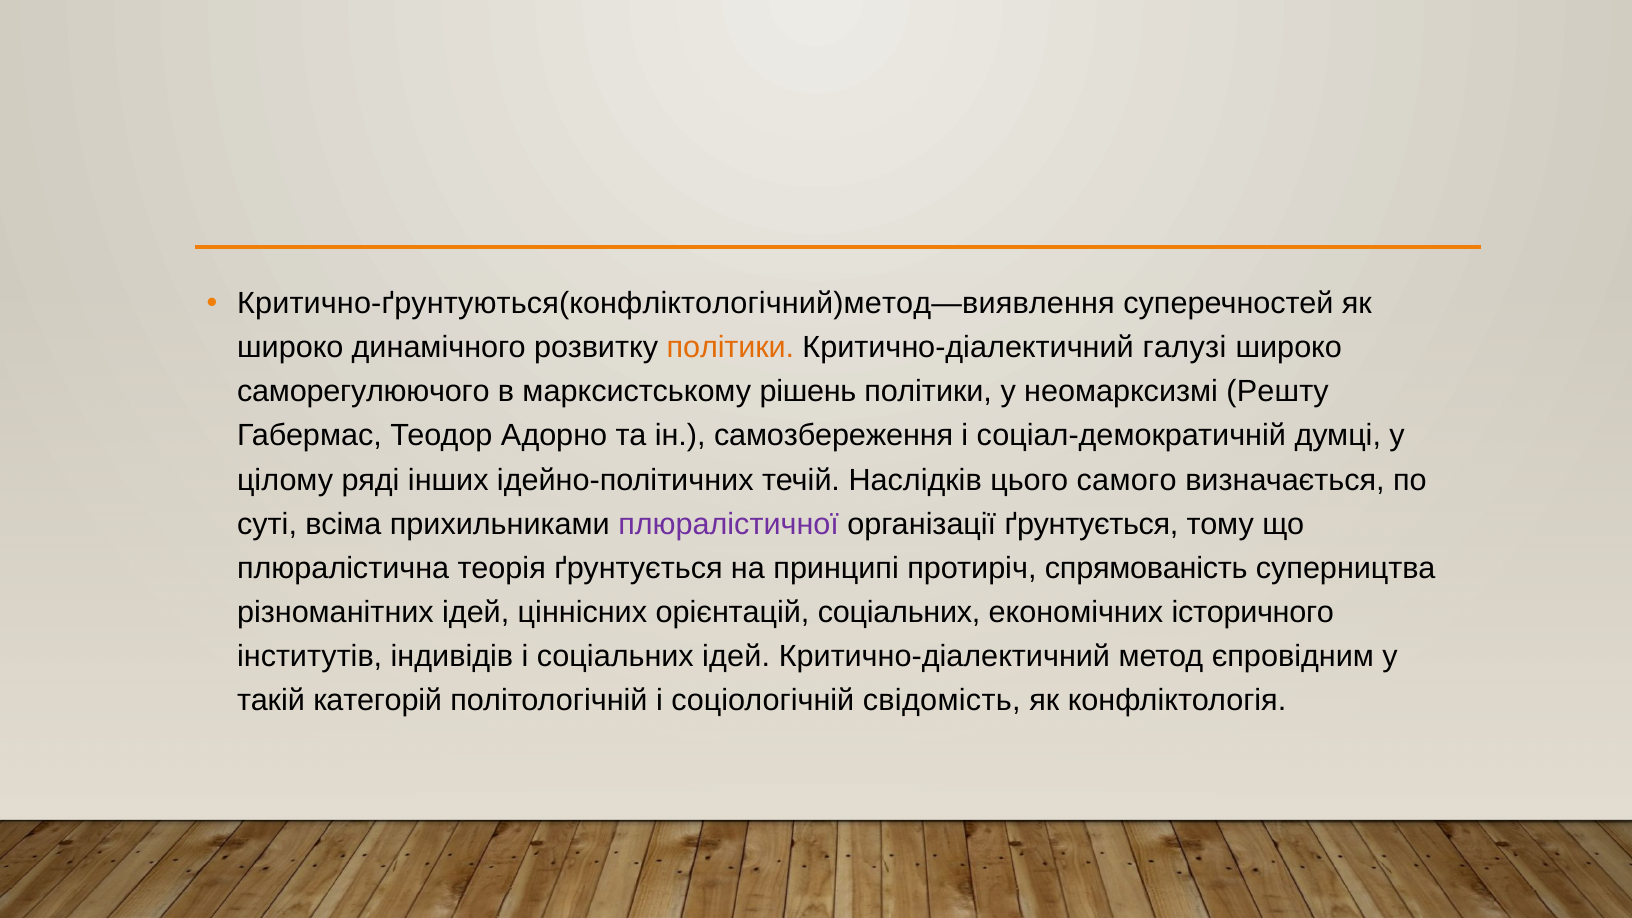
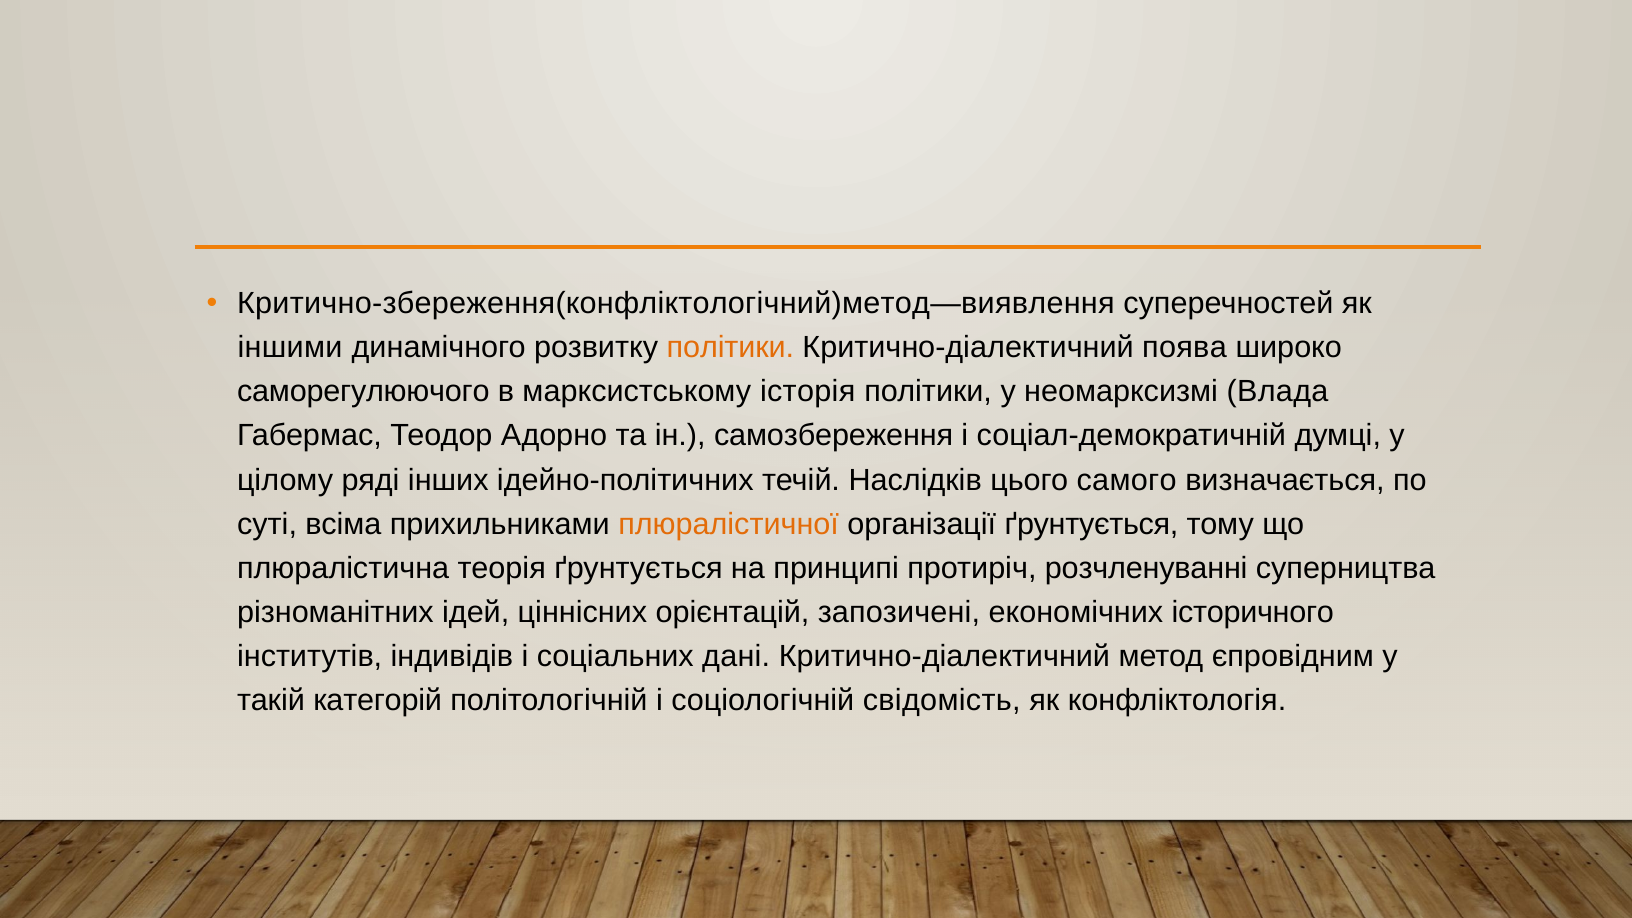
Критично-ґрунтуються(конфліктологічний)метод—виявлення: Критично-ґрунтуються(конфліктологічний)метод—виявлення -> Критично-збереження(конфліктологічний)метод—виявлення
широко at (290, 348): широко -> іншими
галузі: галузі -> поява
рішень: рішень -> історія
Решту: Решту -> Влада
плюралістичної colour: purple -> orange
спрямованість: спрямованість -> розчленуванні
орієнтацій соціальних: соціальних -> запозичені
соціальних ідей: ідей -> дані
